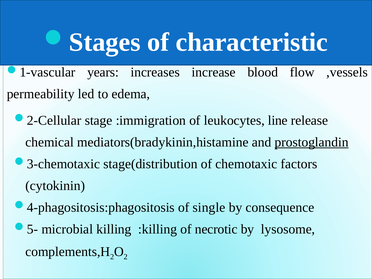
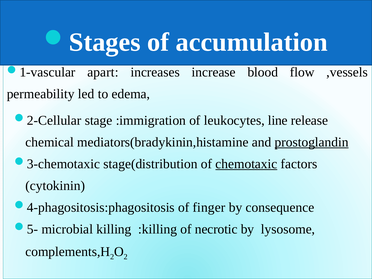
characteristic: characteristic -> accumulation
years: years -> apart
chemotaxic underline: none -> present
single: single -> finger
